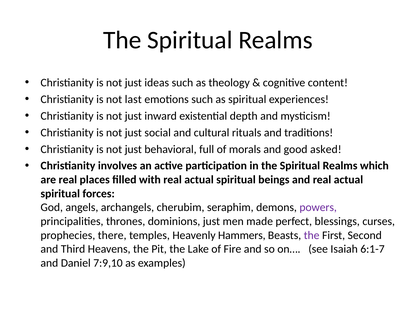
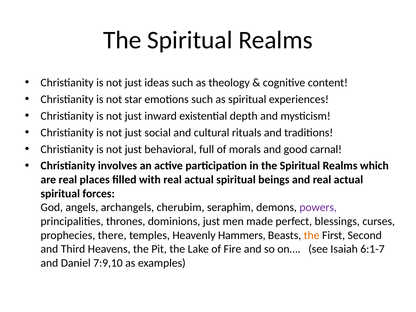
last: last -> star
asked: asked -> carnal
the at (312, 235) colour: purple -> orange
